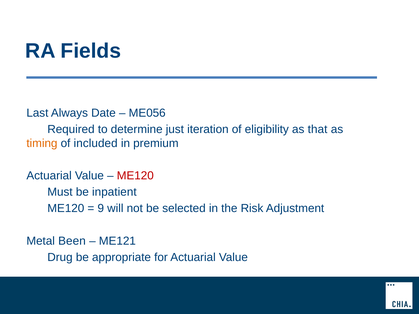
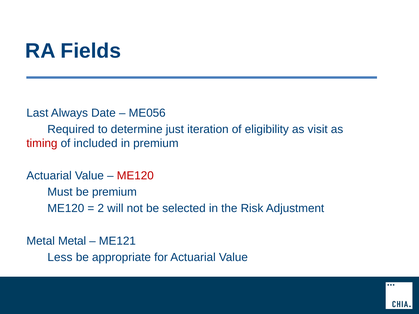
that: that -> visit
timing colour: orange -> red
be inpatient: inpatient -> premium
9: 9 -> 2
Metal Been: Been -> Metal
Drug: Drug -> Less
